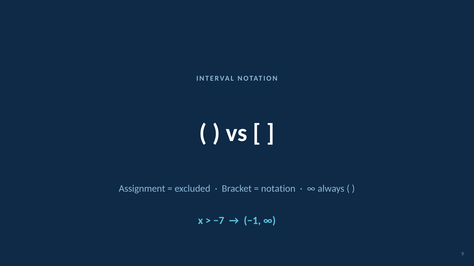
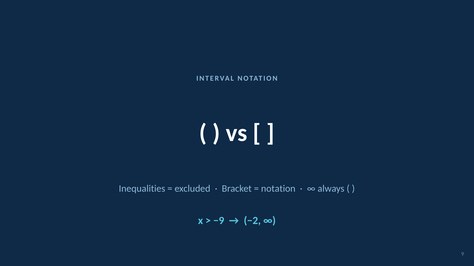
Assignment: Assignment -> Inequalities
−7: −7 -> −9
−1: −1 -> −2
